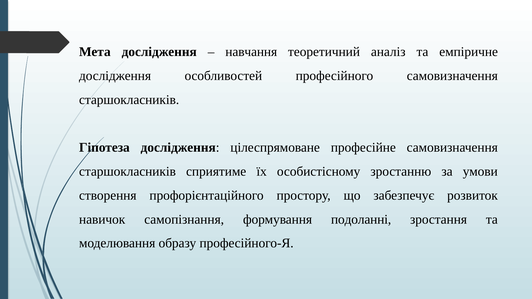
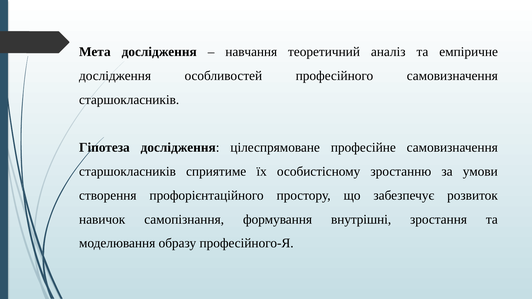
подоланні: подоланні -> внутрішні
